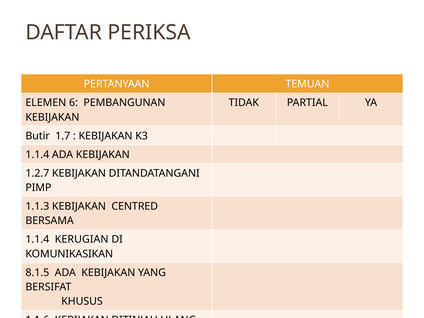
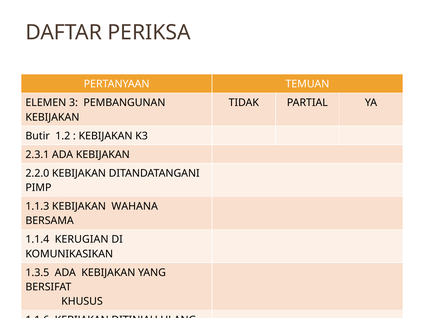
6: 6 -> 3
1.7: 1.7 -> 1.2
1.1.4 at (37, 155): 1.1.4 -> 2.3.1
1.2.7: 1.2.7 -> 2.2.0
CENTRED: CENTRED -> WAHANA
8.1.5: 8.1.5 -> 1.3.5
